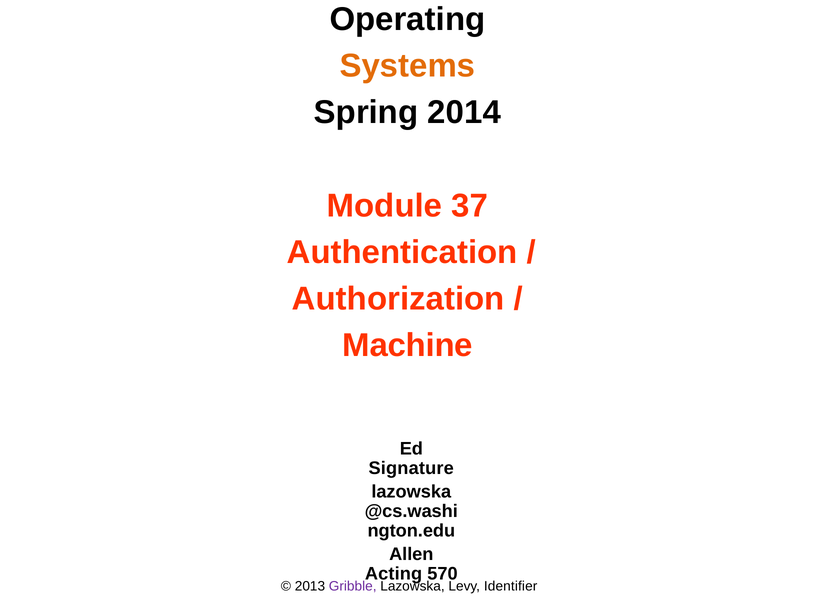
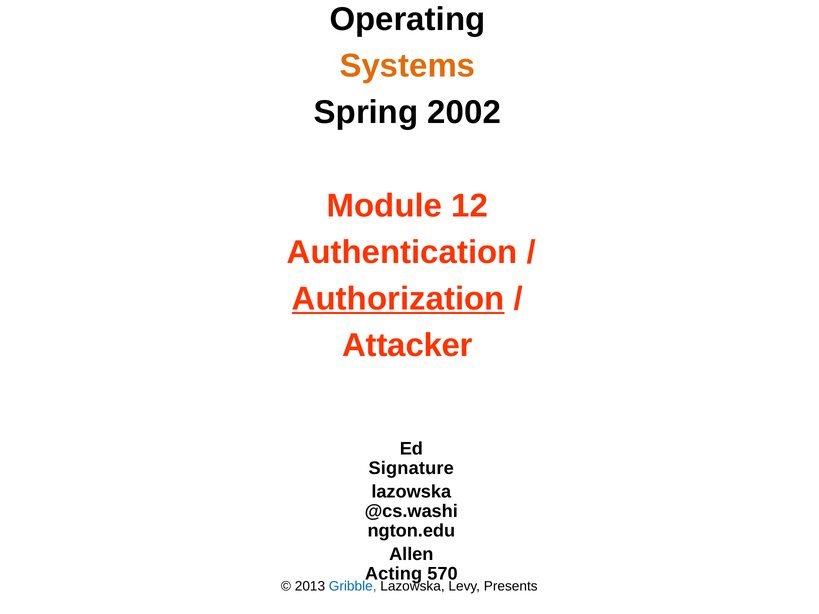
2014: 2014 -> 2002
37: 37 -> 12
Authorization underline: none -> present
Machine: Machine -> Attacker
Gribble colour: purple -> blue
Identifier: Identifier -> Presents
